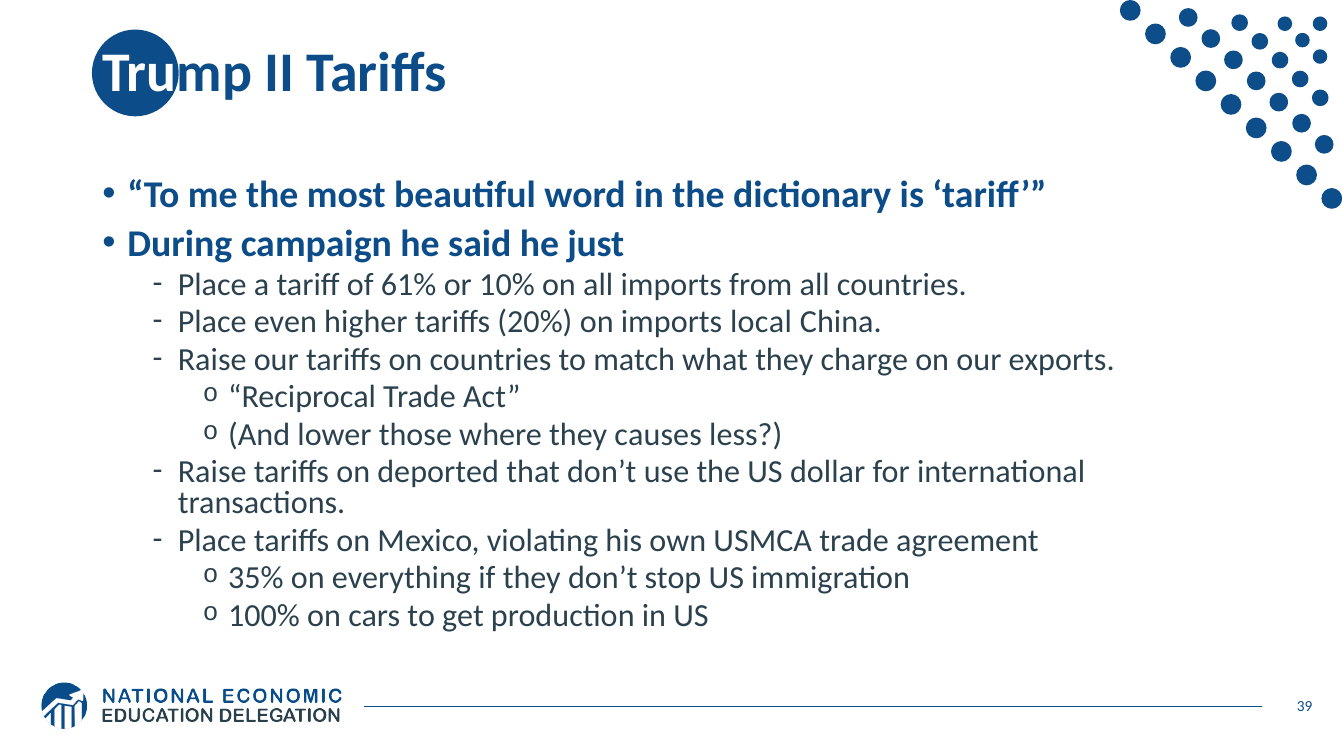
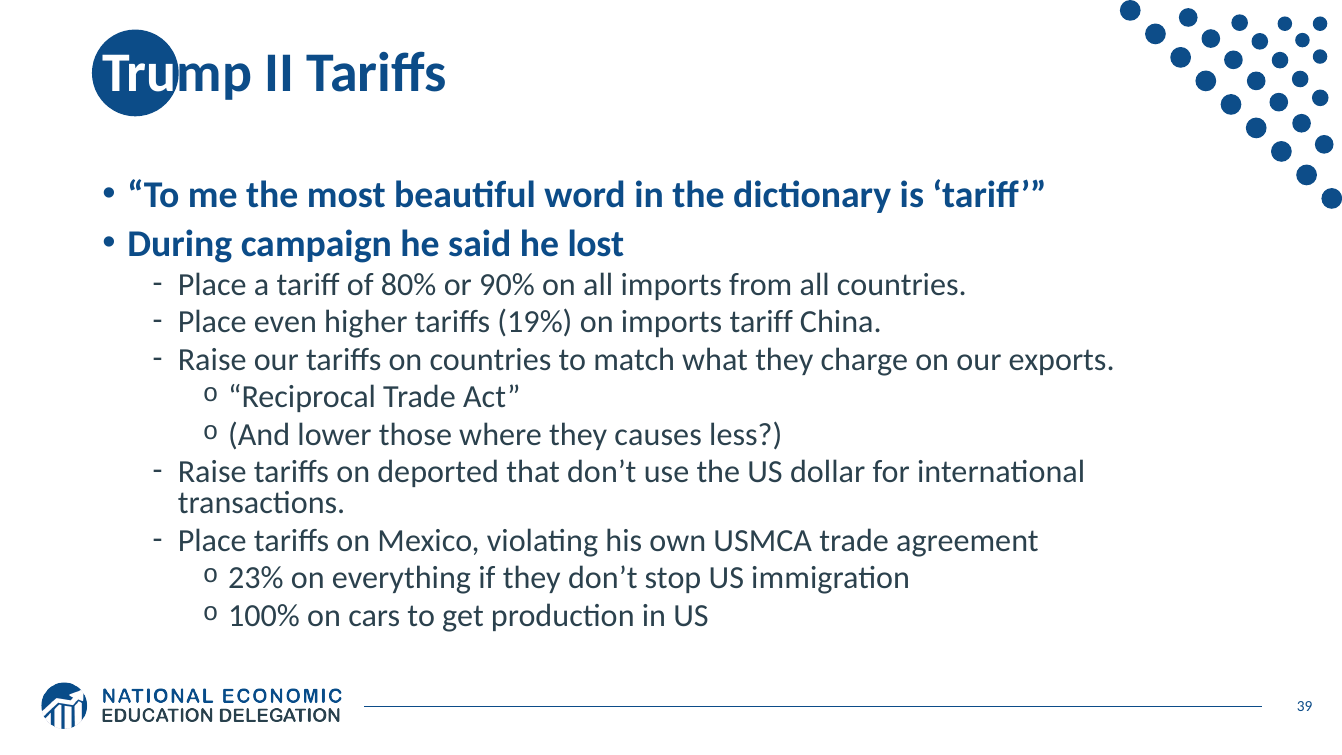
just: just -> lost
61%: 61% -> 80%
10%: 10% -> 90%
20%: 20% -> 19%
imports local: local -> tariff
35%: 35% -> 23%
